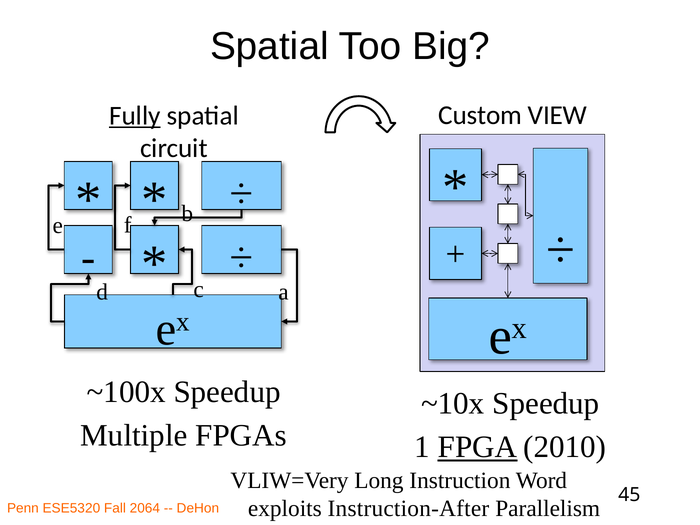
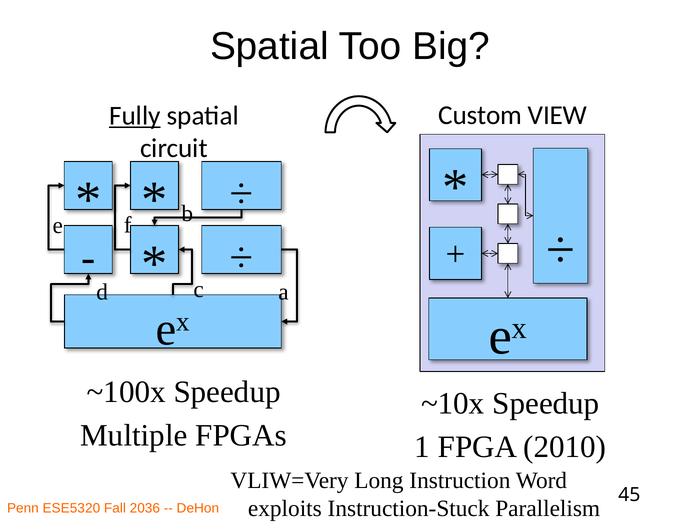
FPGA underline: present -> none
Instruction-After: Instruction-After -> Instruction-Stuck
2064: 2064 -> 2036
